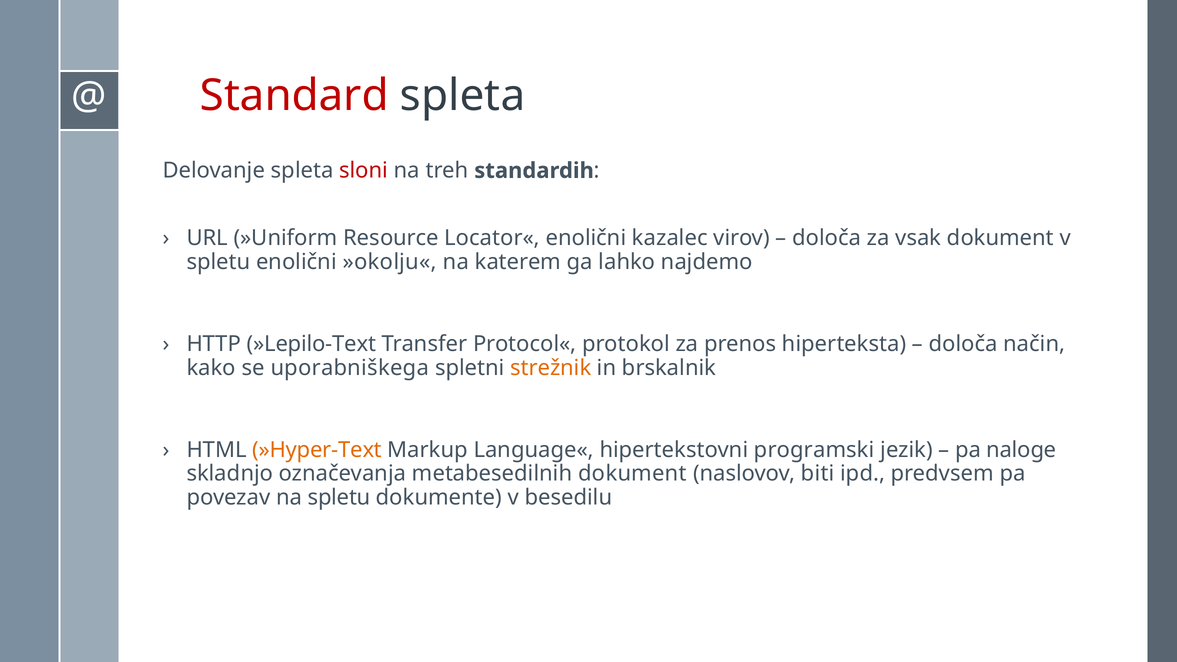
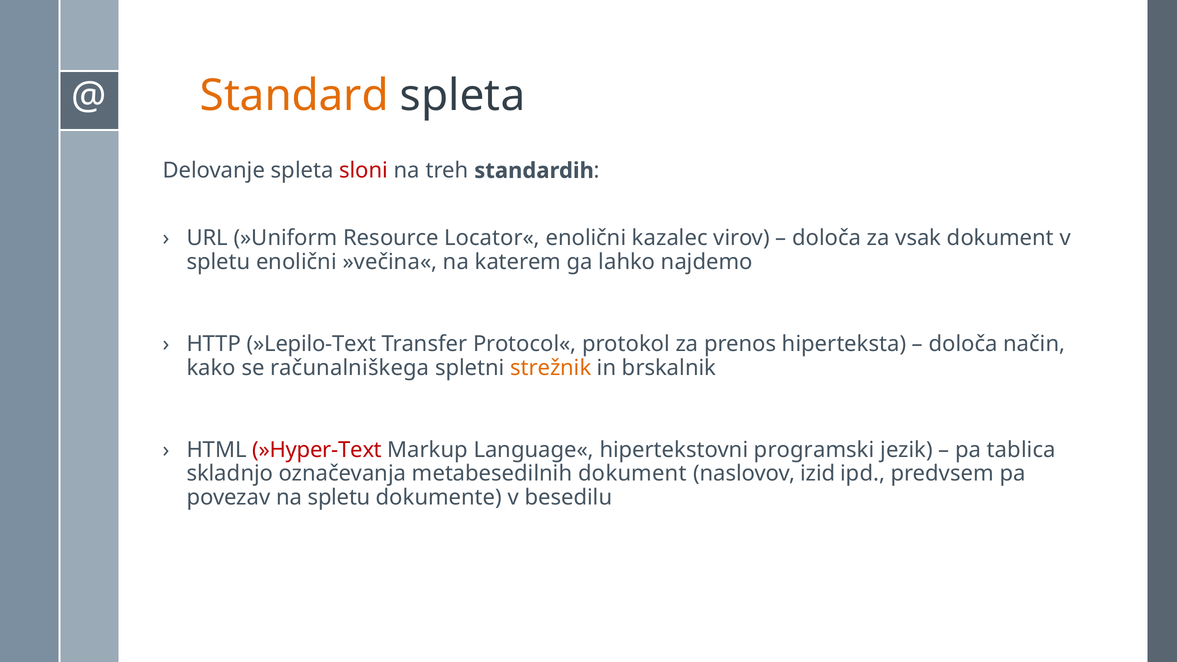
Standard colour: red -> orange
»okolju«: »okolju« -> »večina«
uporabniškega: uporabniškega -> računalniškega
»Hyper-Text colour: orange -> red
naloge: naloge -> tablica
biti: biti -> izid
